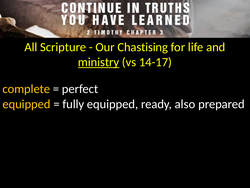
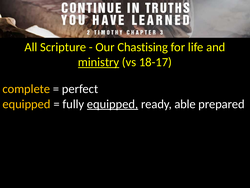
14-17: 14-17 -> 18-17
equipped at (113, 104) underline: none -> present
also: also -> able
